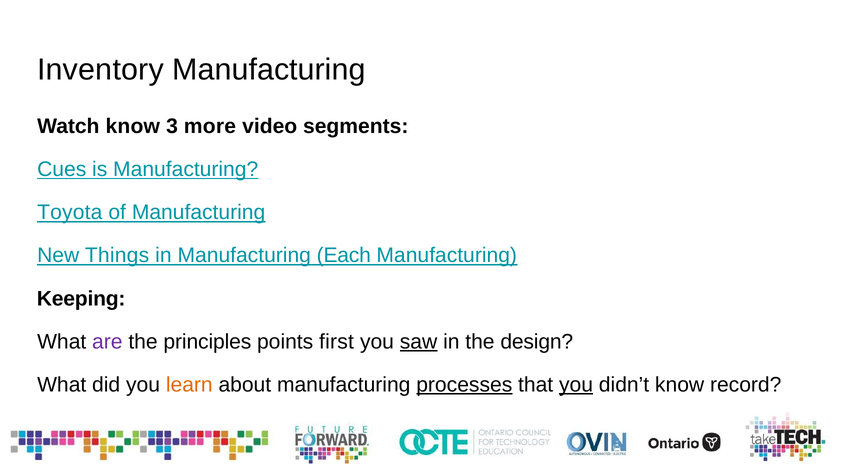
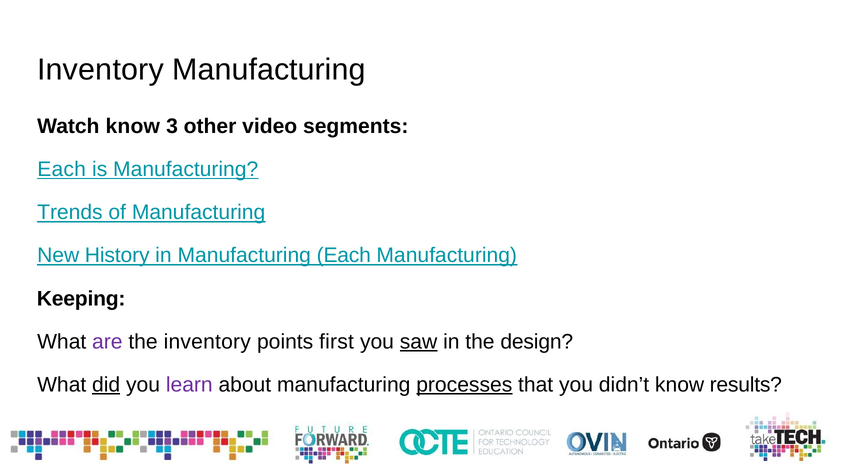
more: more -> other
Cues at (62, 169): Cues -> Each
Toyota: Toyota -> Trends
Things: Things -> History
the principles: principles -> inventory
did underline: none -> present
learn colour: orange -> purple
you at (576, 385) underline: present -> none
record: record -> results
